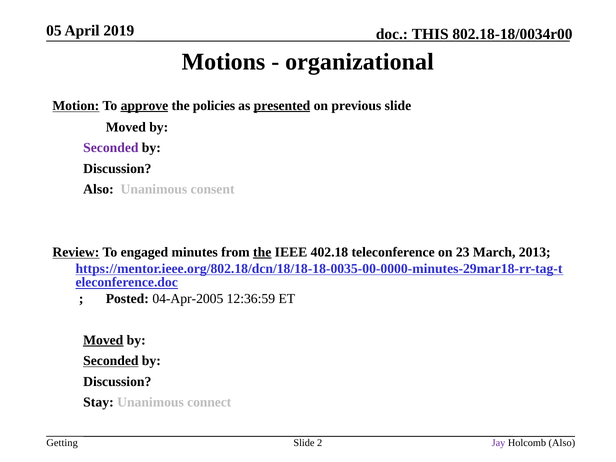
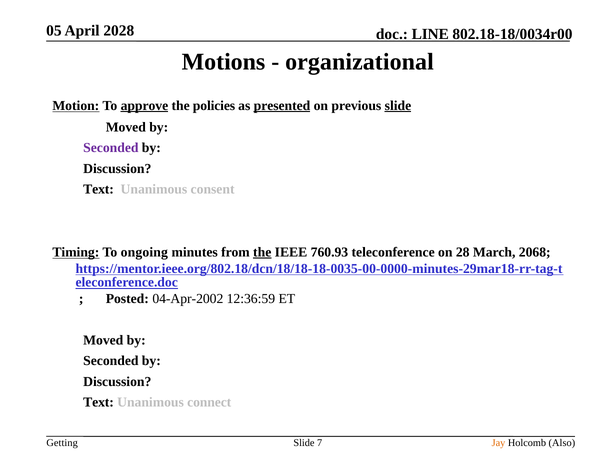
2019: 2019 -> 2028
THIS: THIS -> LINE
slide at (398, 106) underline: none -> present
Also at (98, 189): Also -> Text
Review: Review -> Timing
engaged: engaged -> ongoing
402.18: 402.18 -> 760.93
23: 23 -> 28
2013: 2013 -> 2068
04-Apr-2005: 04-Apr-2005 -> 04-Apr-2002
Moved at (103, 340) underline: present -> none
Seconded at (111, 361) underline: present -> none
Stay at (98, 402): Stay -> Text
2: 2 -> 7
Jay colour: purple -> orange
